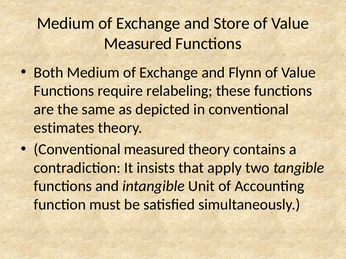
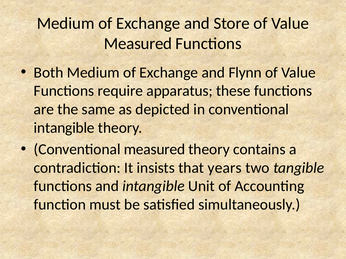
relabeling: relabeling -> apparatus
estimates at (64, 128): estimates -> intangible
apply: apply -> years
